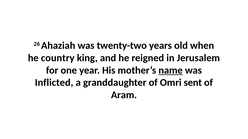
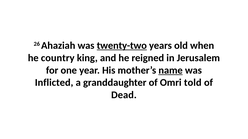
twenty-two underline: none -> present
sent: sent -> told
Aram: Aram -> Dead
